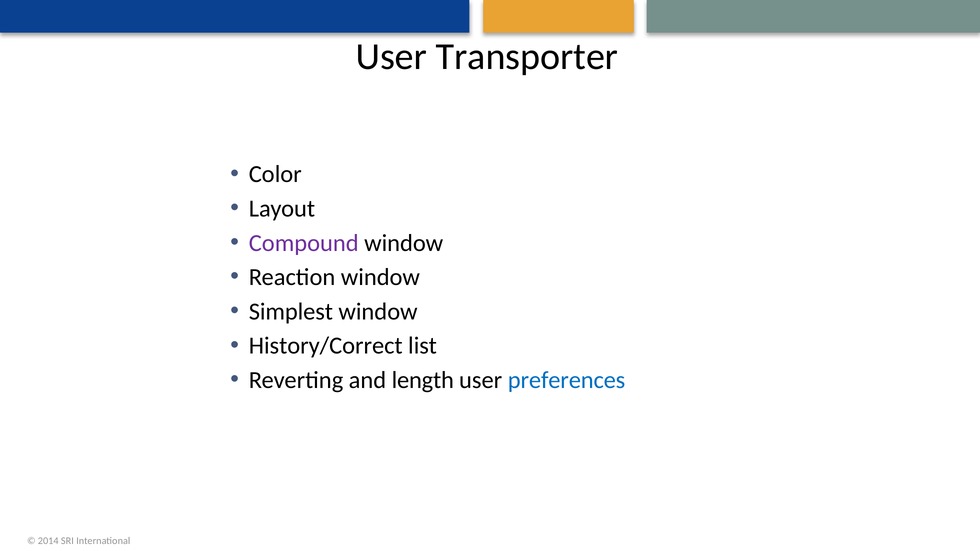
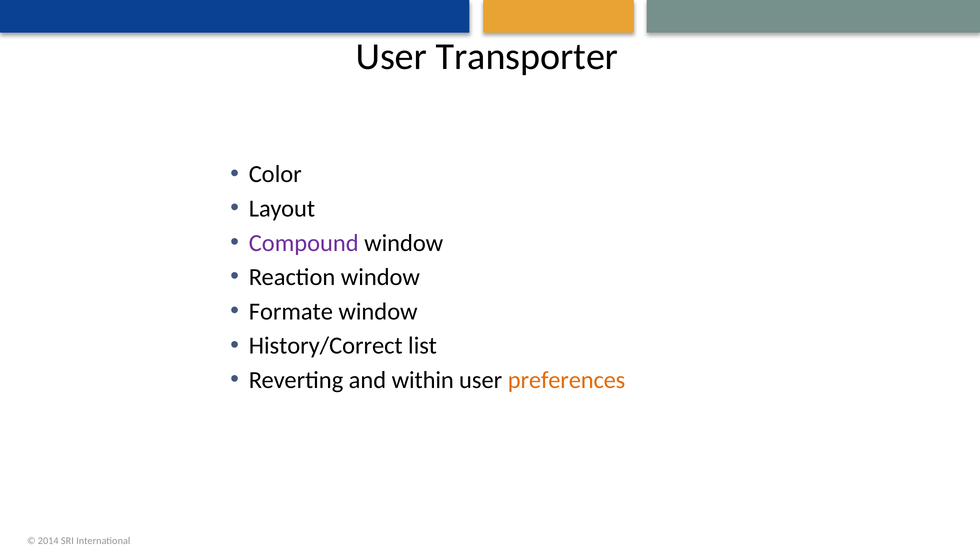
Simplest: Simplest -> Formate
length: length -> within
preferences colour: blue -> orange
